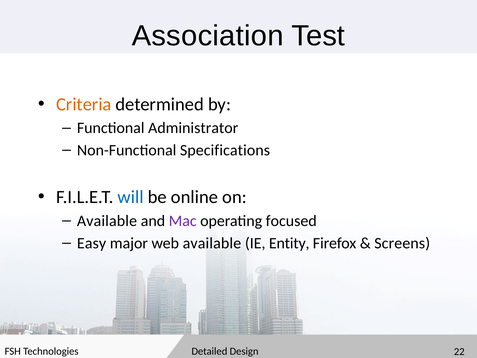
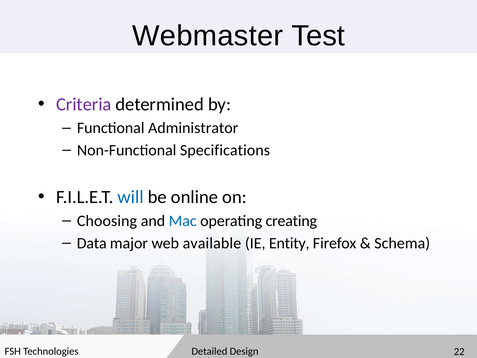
Association: Association -> Webmaster
Criteria colour: orange -> purple
Available at (107, 221): Available -> Choosing
Mac colour: purple -> blue
focused: focused -> creating
Easy: Easy -> Data
Screens: Screens -> Schema
